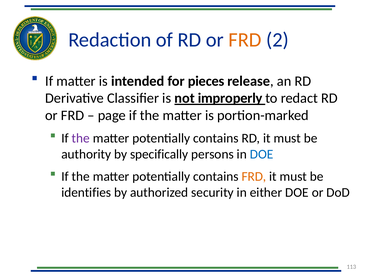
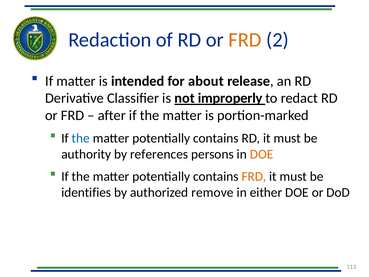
pieces: pieces -> about
page: page -> after
the at (81, 138) colour: purple -> blue
specifically: specifically -> references
DOE at (262, 154) colour: blue -> orange
security: security -> remove
